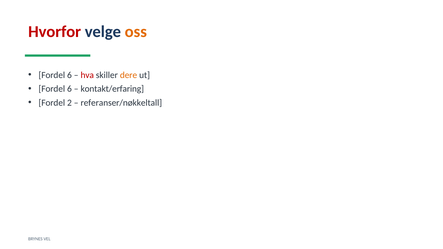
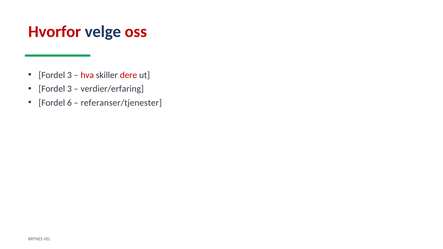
oss colour: orange -> red
6 at (69, 75): 6 -> 3
dere colour: orange -> red
6 at (69, 89): 6 -> 3
kontakt/erfaring: kontakt/erfaring -> verdier/erfaring
2: 2 -> 6
referanser/nøkkeltall: referanser/nøkkeltall -> referanser/tjenester
